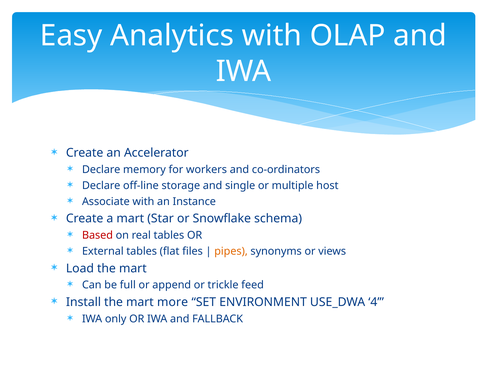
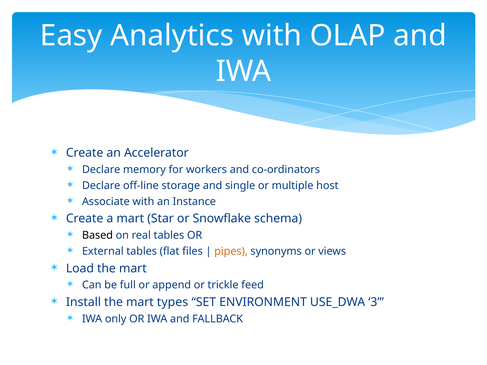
Based colour: red -> black
more: more -> types
4: 4 -> 3
